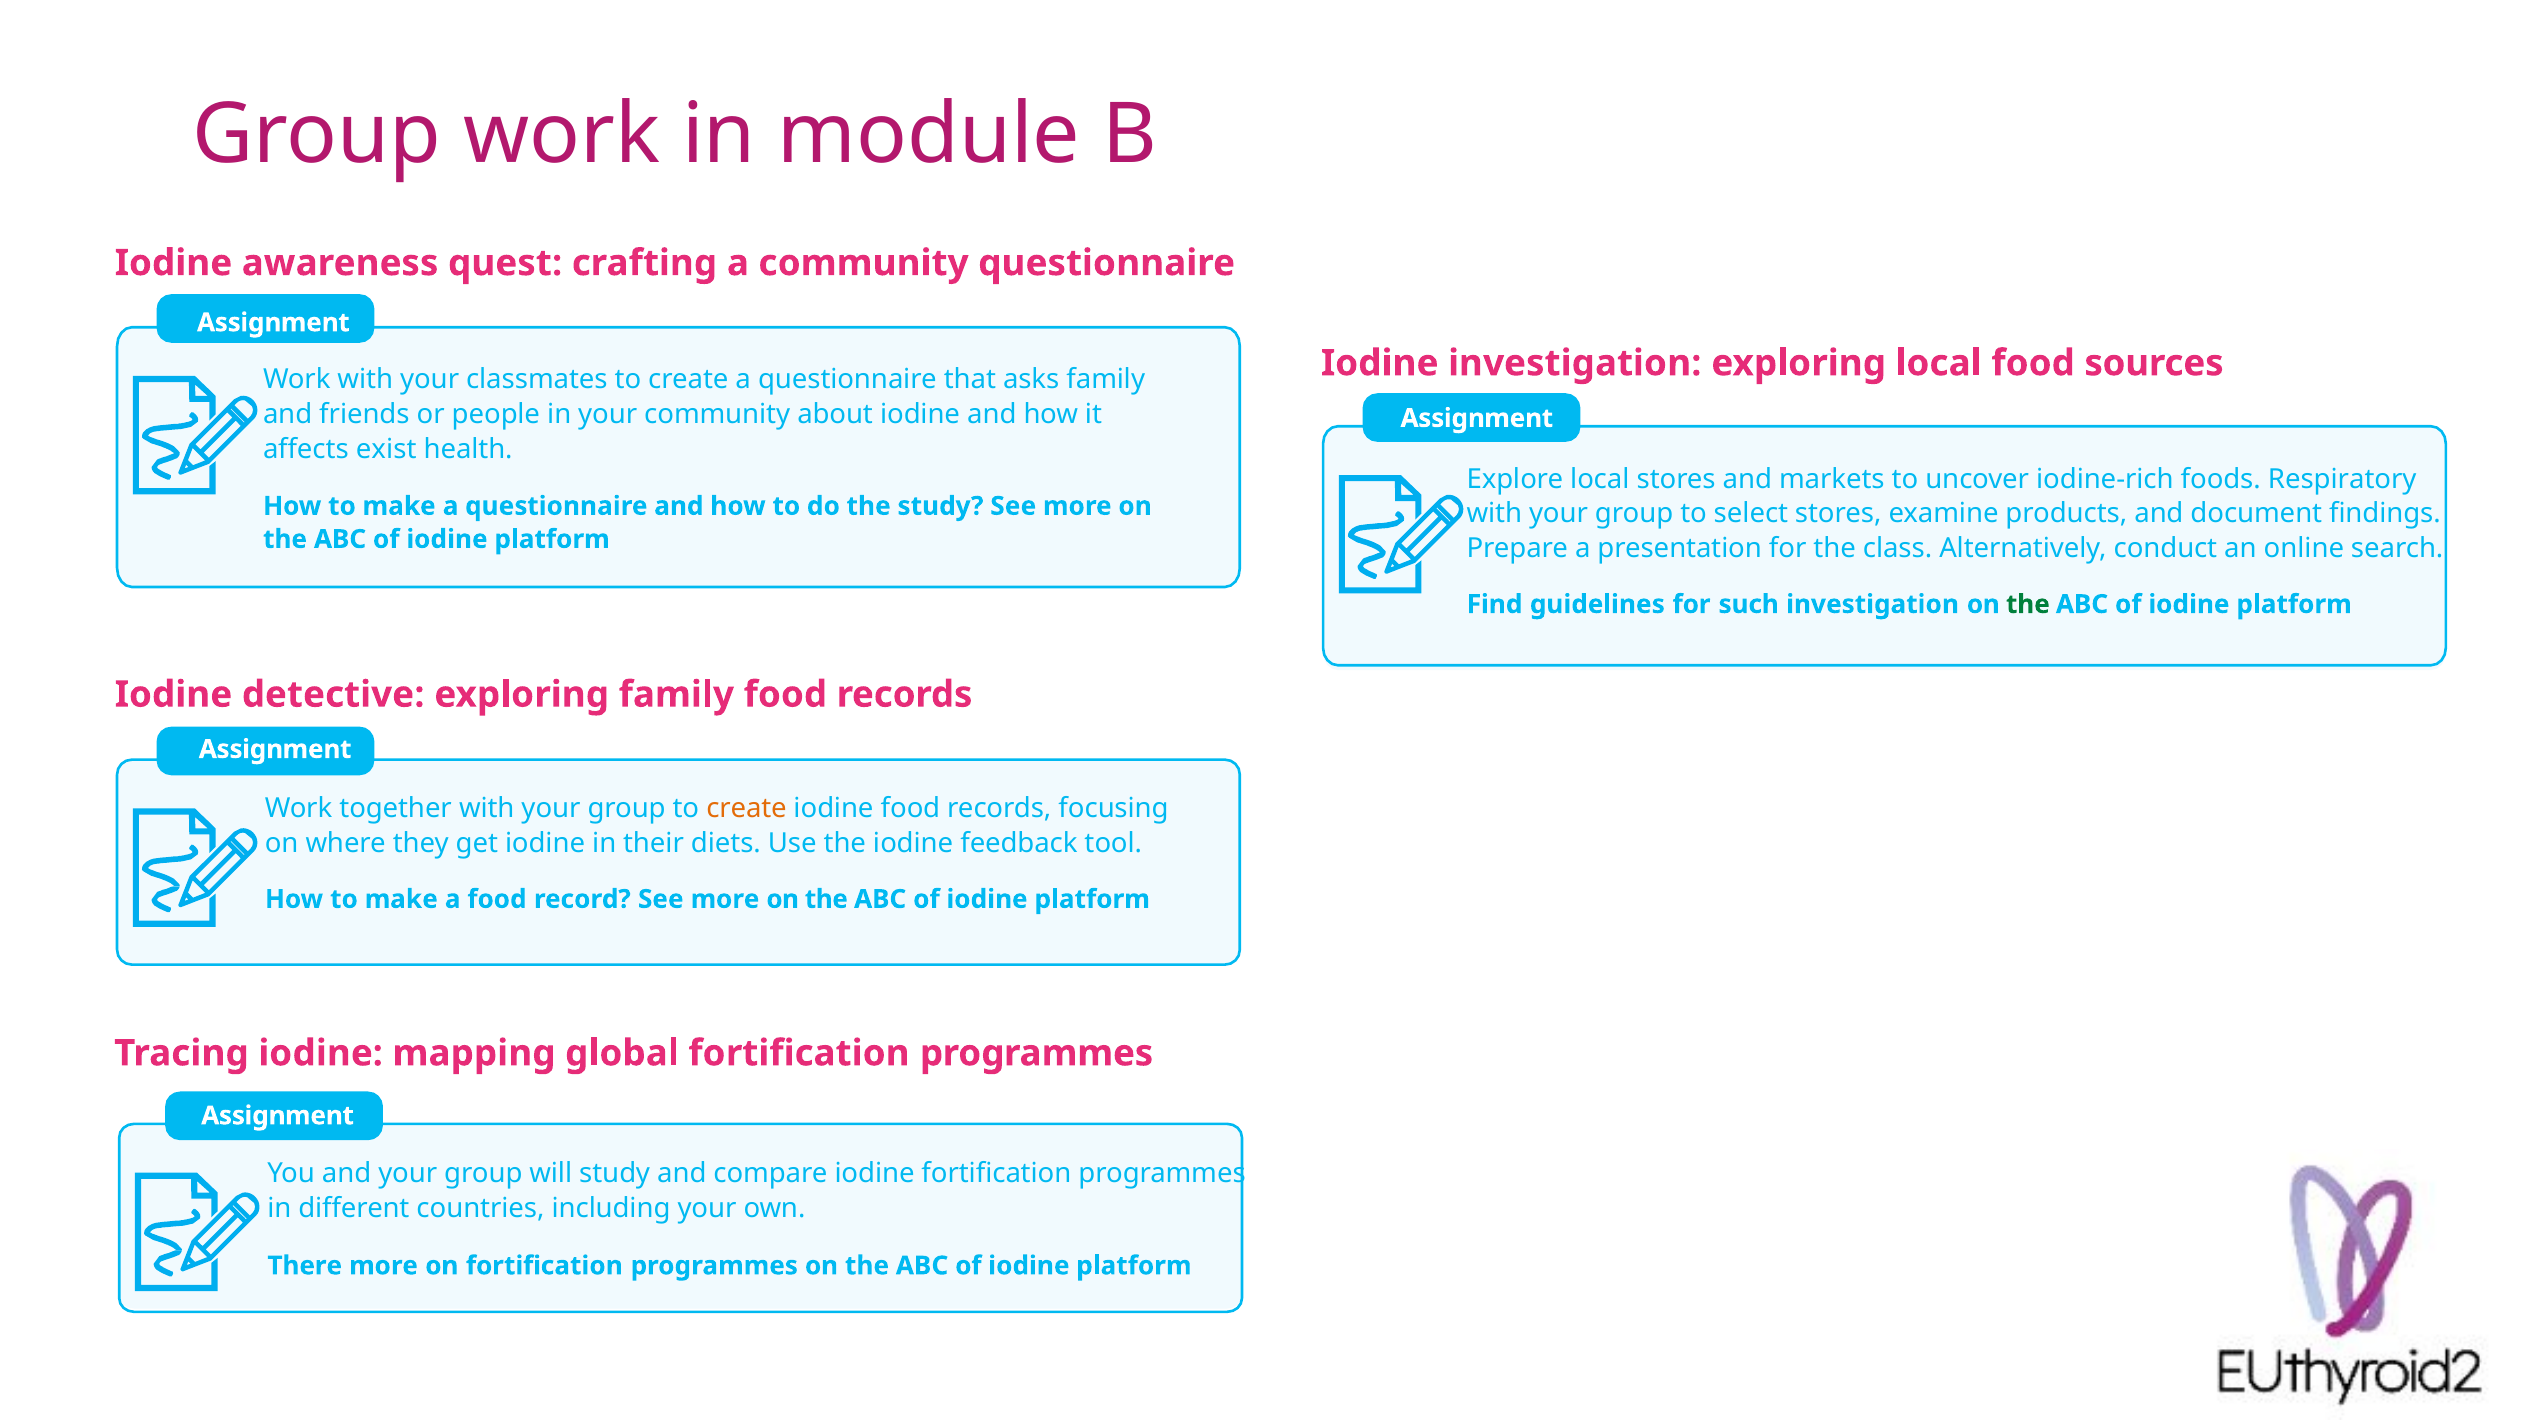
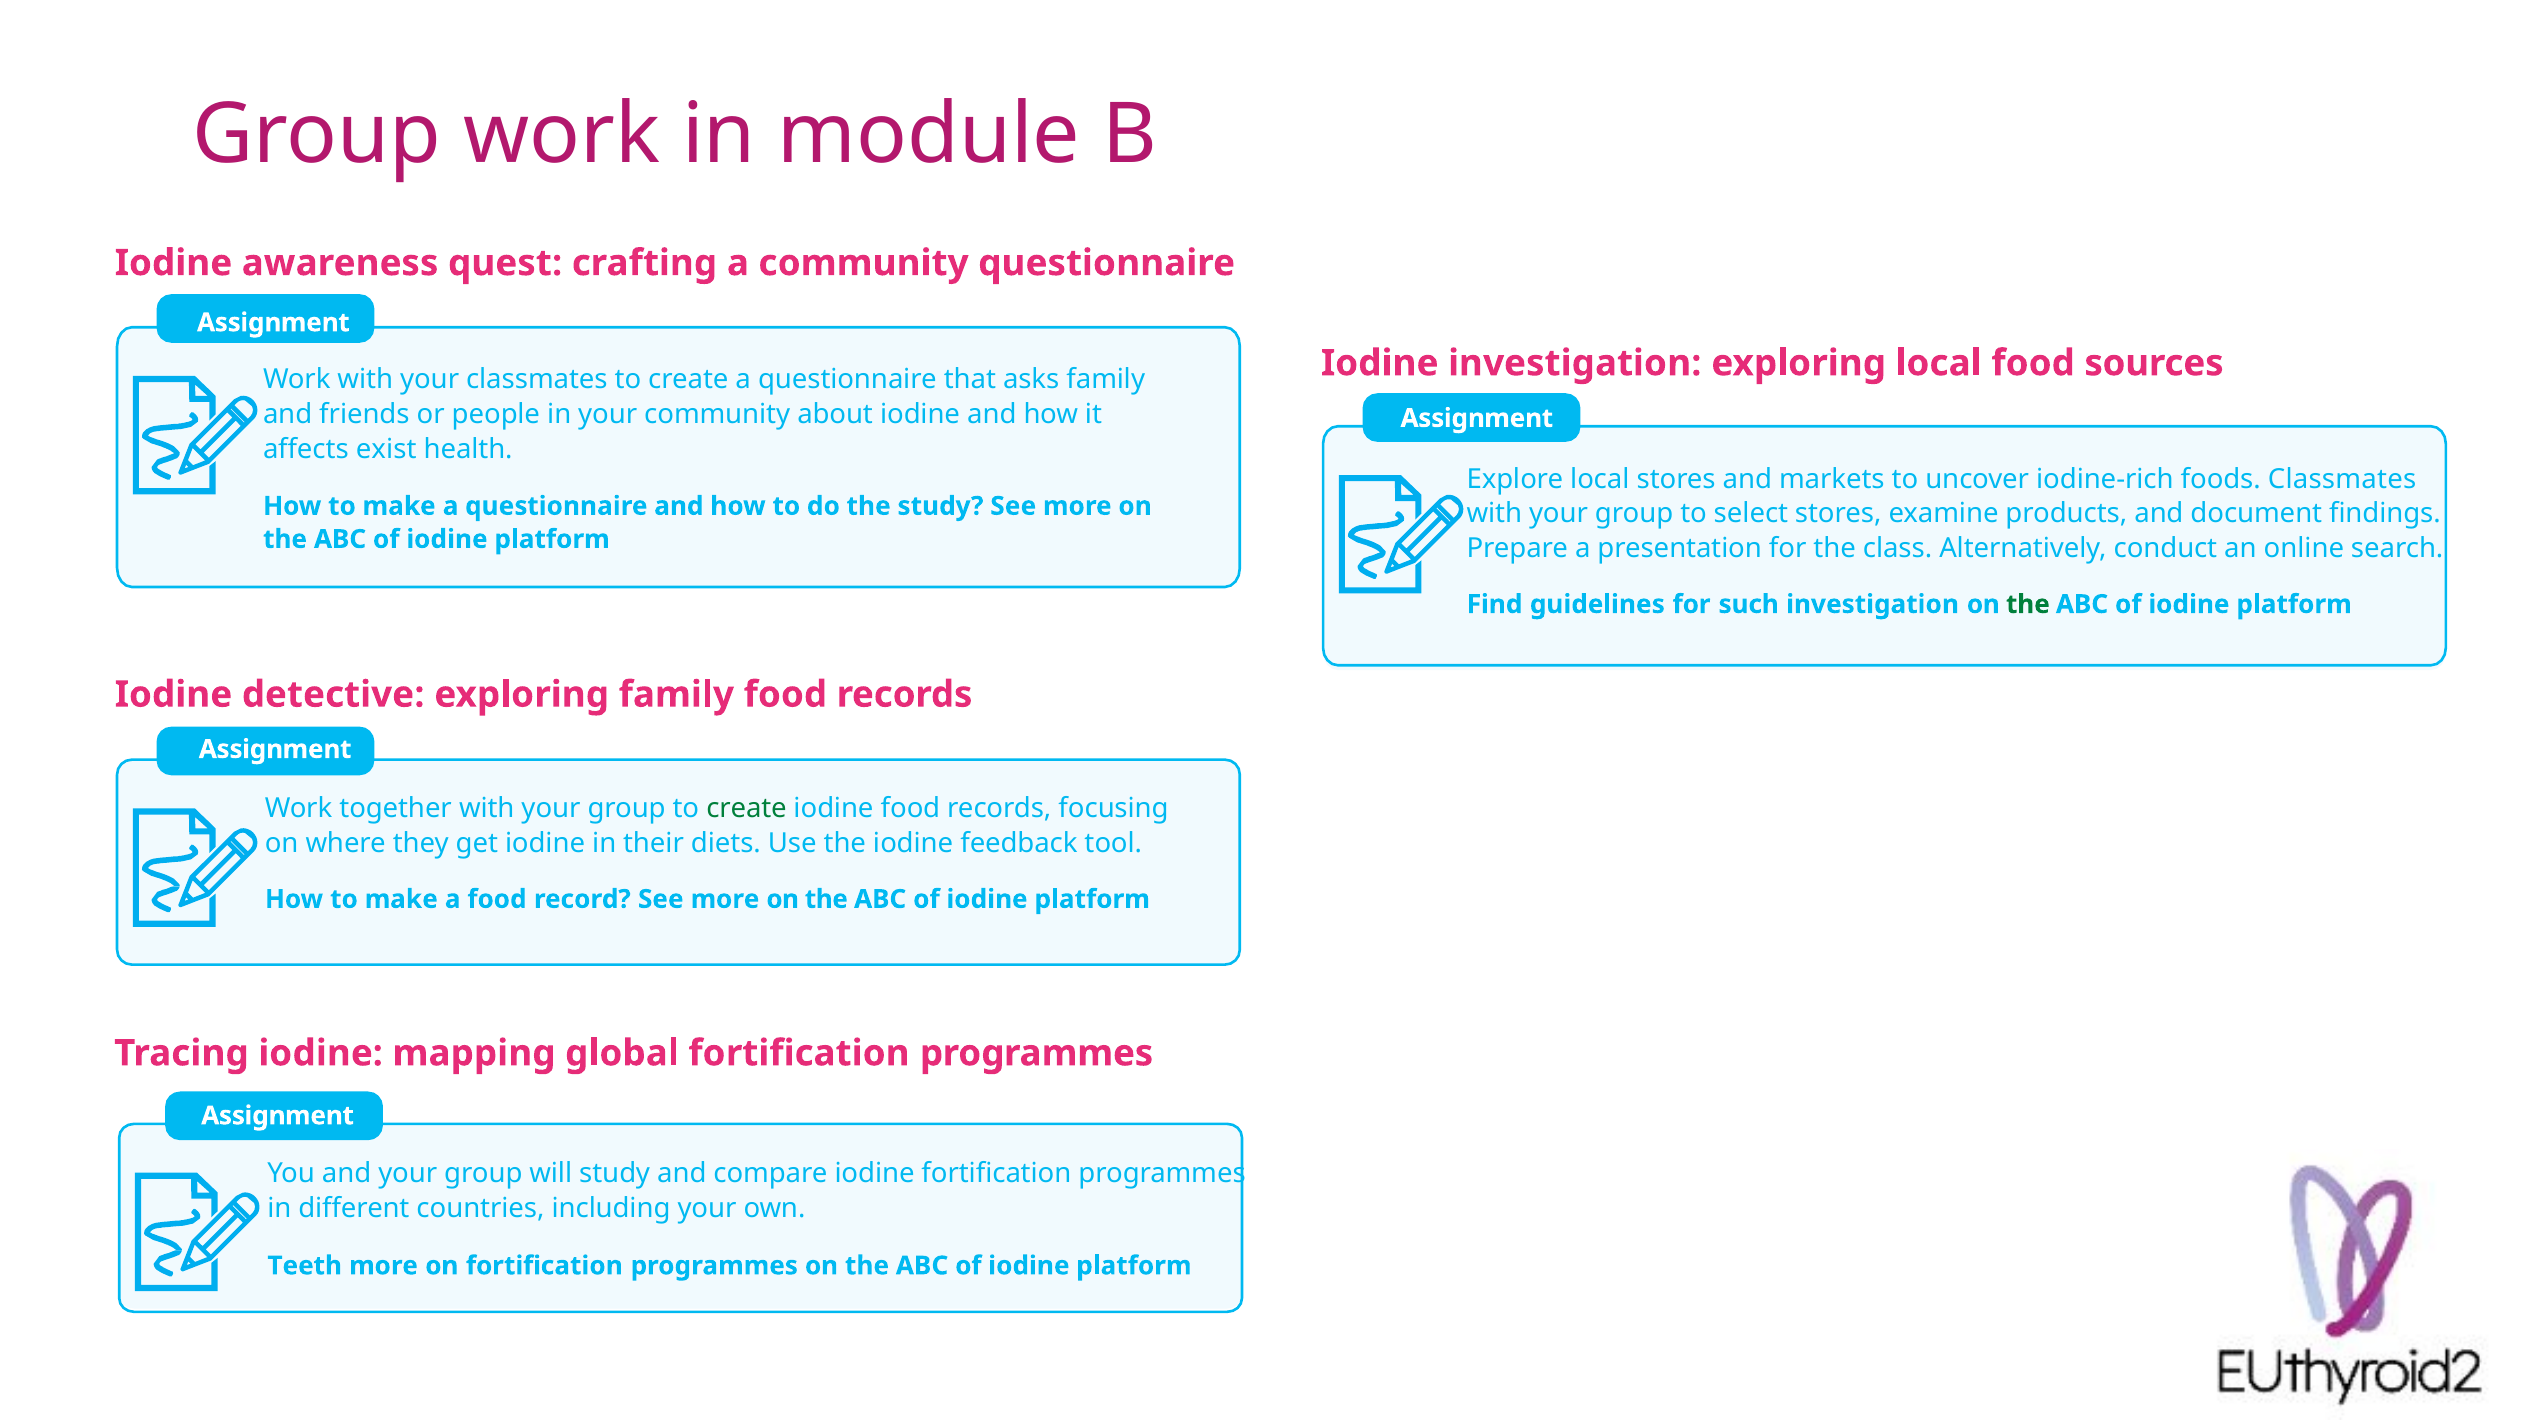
foods Respiratory: Respiratory -> Classmates
create at (747, 809) colour: orange -> green
There: There -> Teeth
